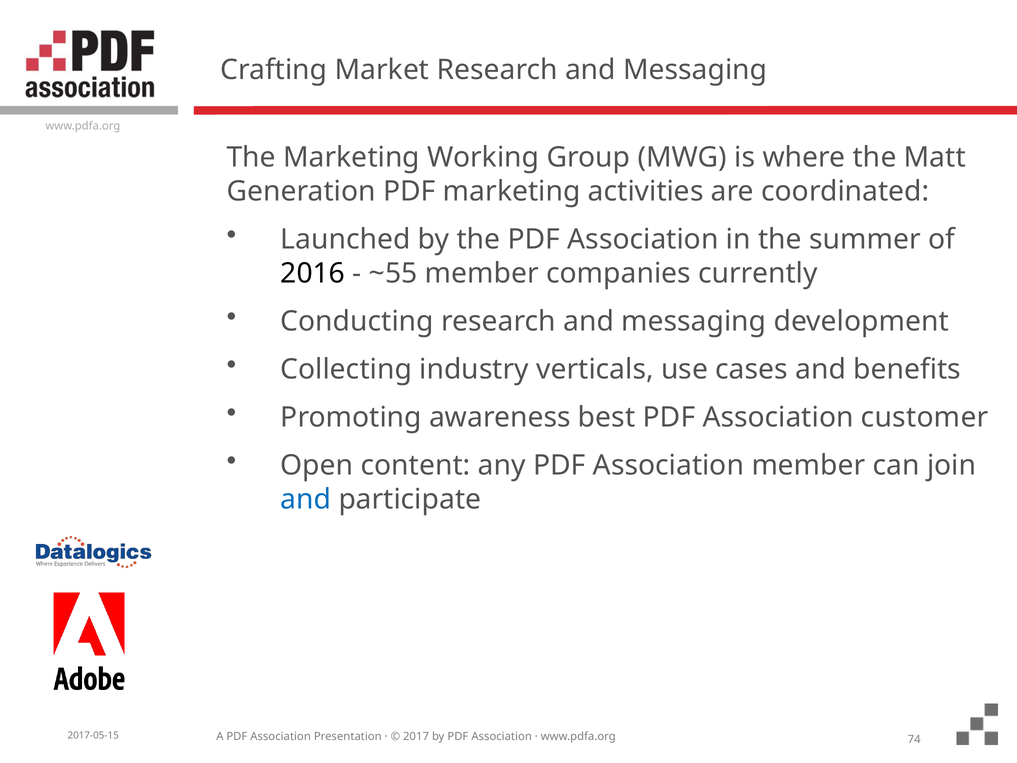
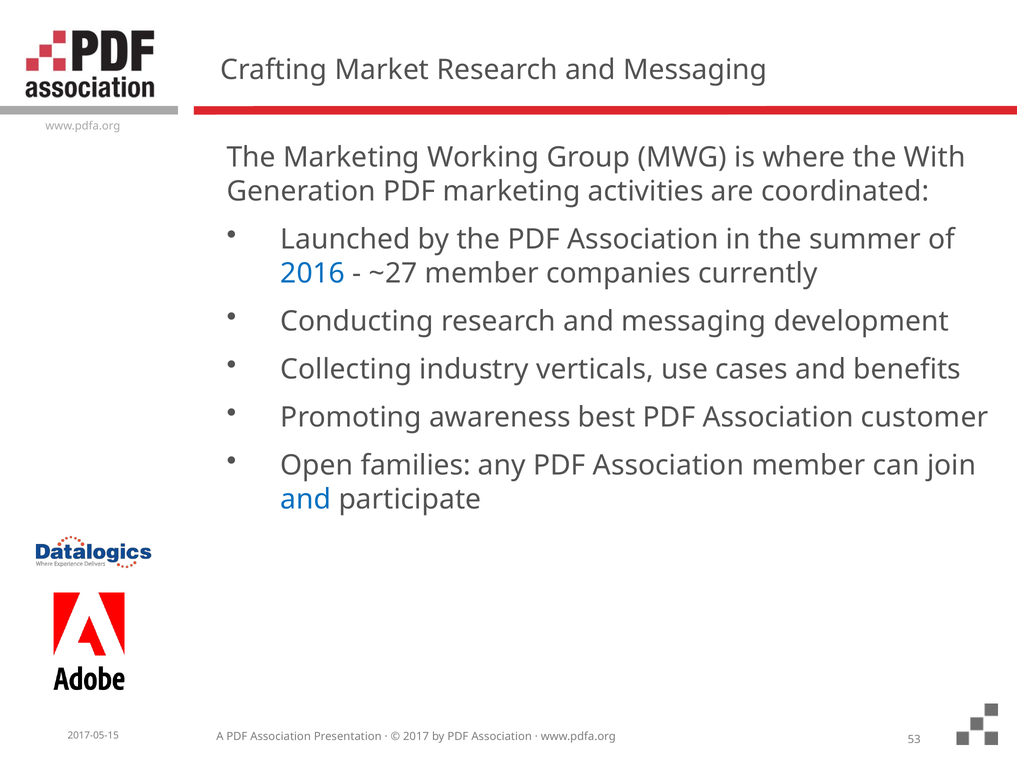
Matt: Matt -> With
2016 colour: black -> blue
~55: ~55 -> ~27
content: content -> families
74: 74 -> 53
